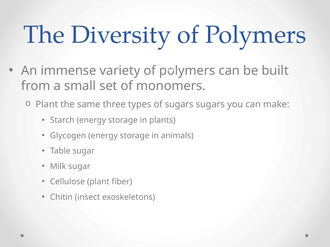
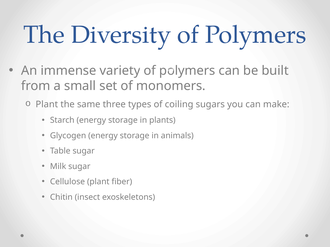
of sugars: sugars -> coiling
